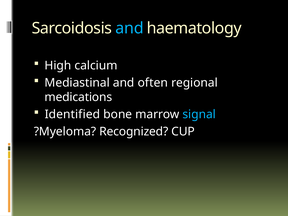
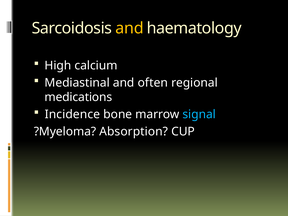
and at (129, 28) colour: light blue -> yellow
Identified: Identified -> Incidence
Recognized: Recognized -> Absorption
